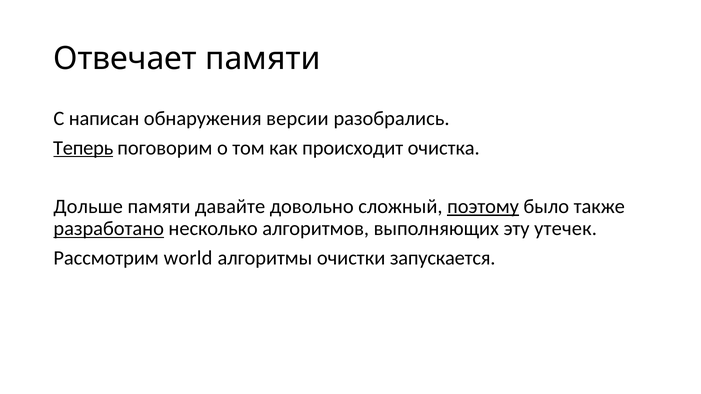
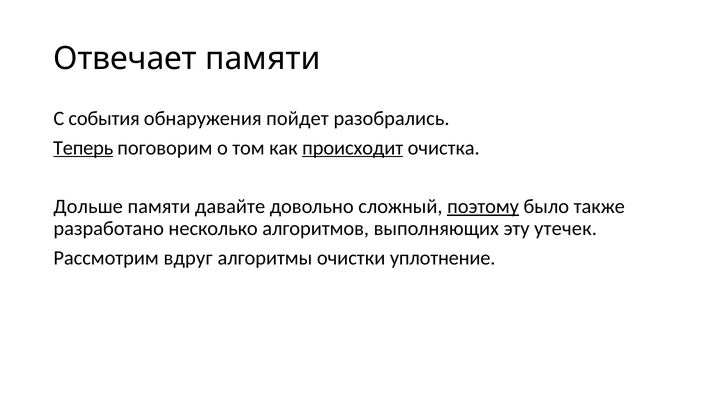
написан: написан -> события
версии: версии -> пойдет
происходит underline: none -> present
разработано underline: present -> none
world: world -> вдруг
запускается: запускается -> уплотнение
